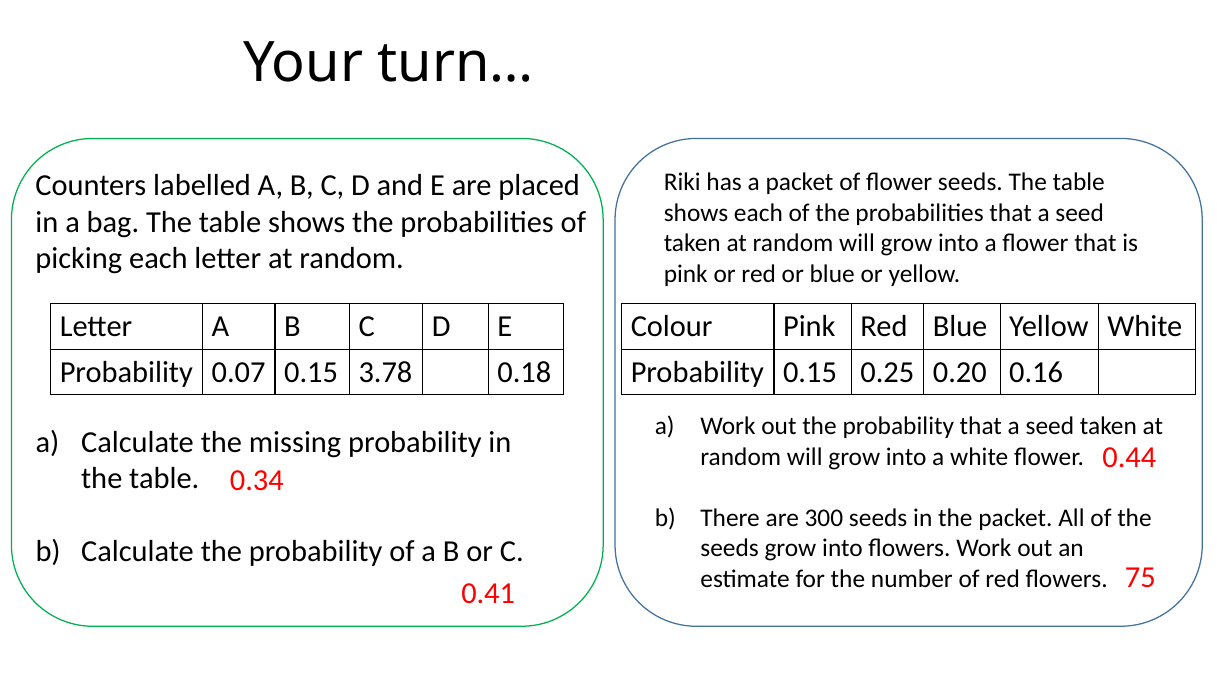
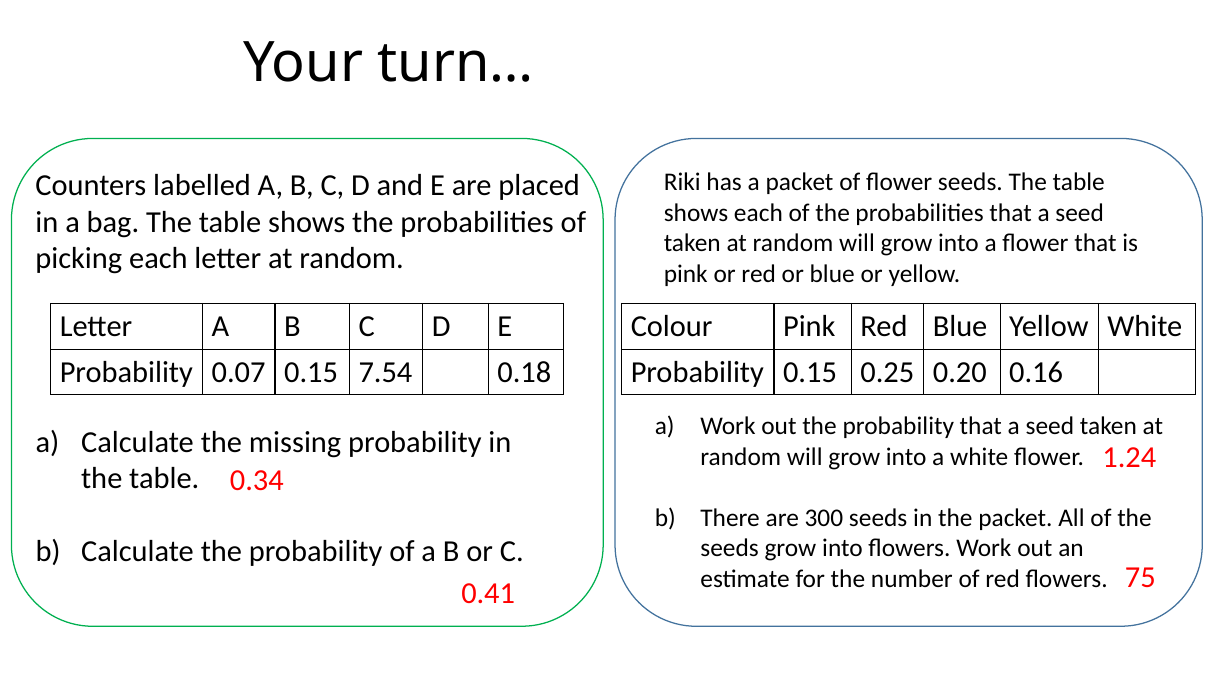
3.78: 3.78 -> 7.54
0.44: 0.44 -> 1.24
